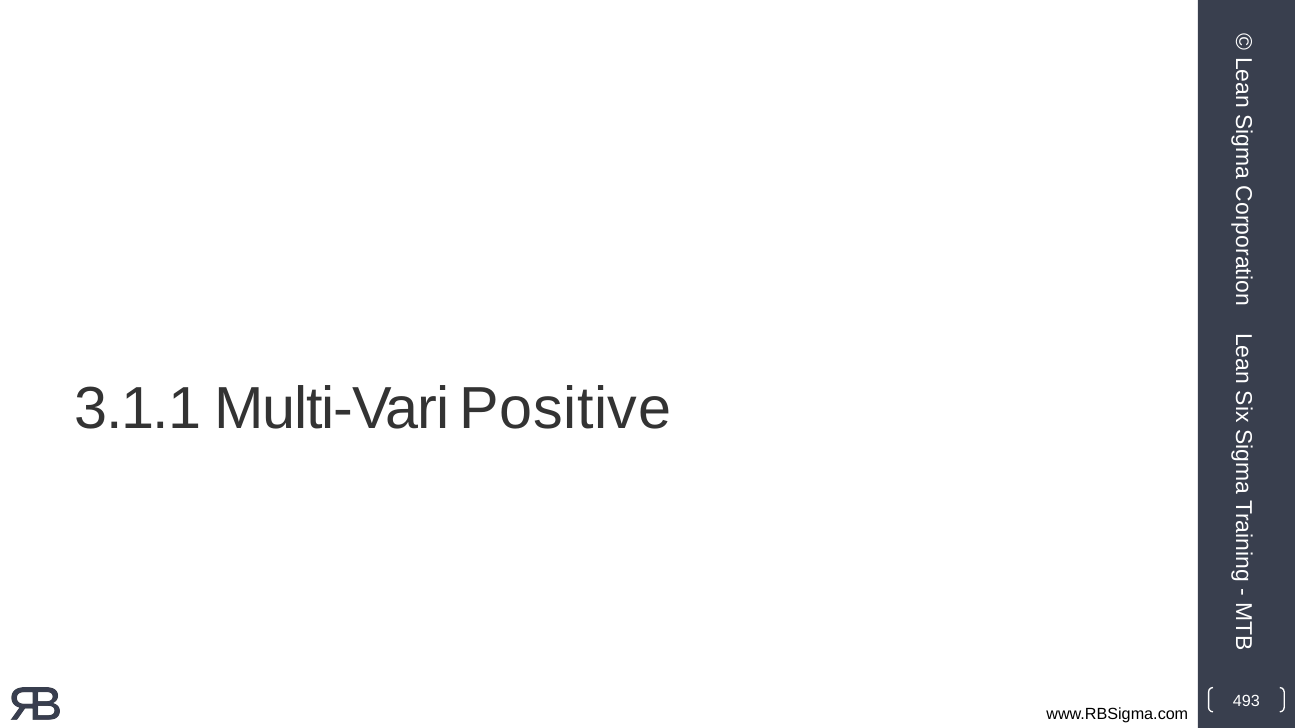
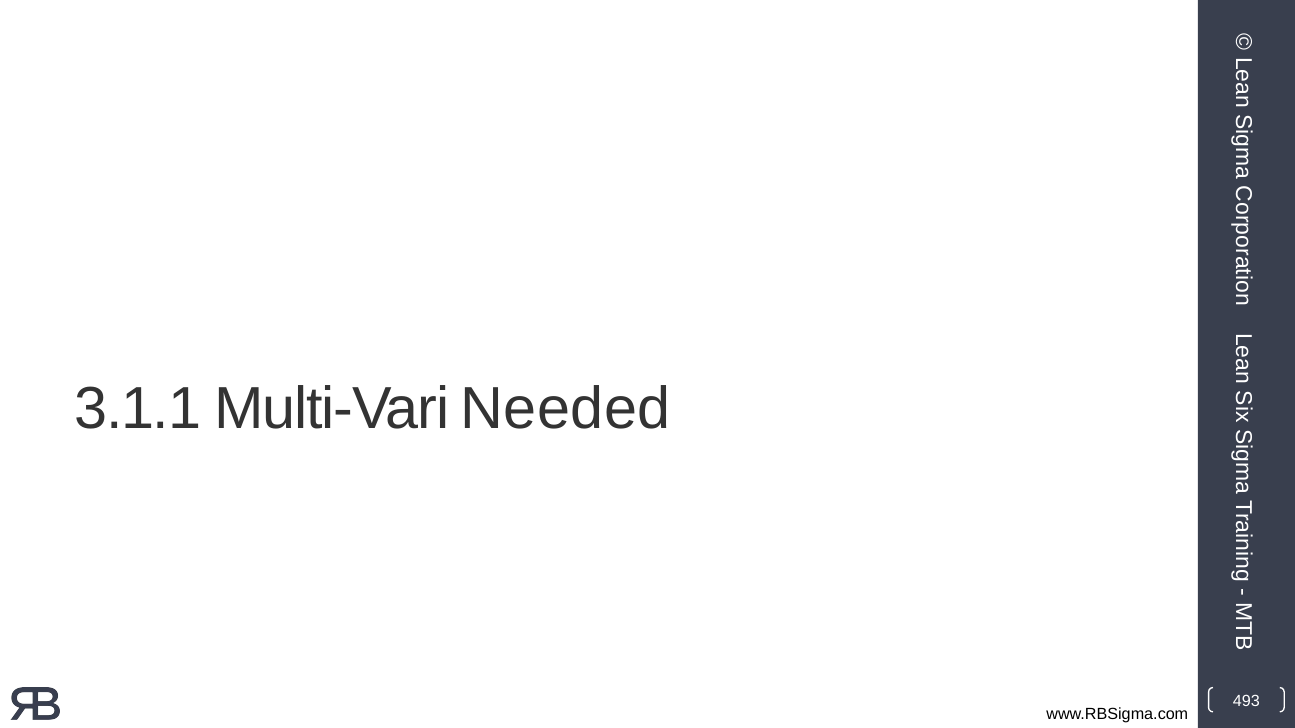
Positive: Positive -> Needed
